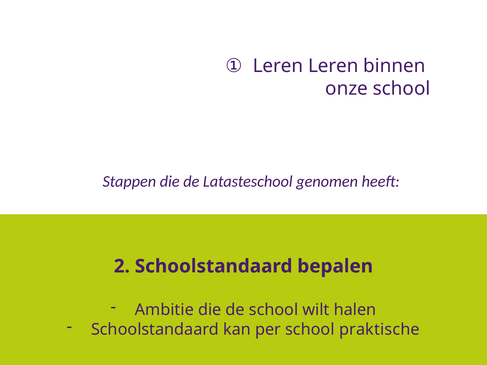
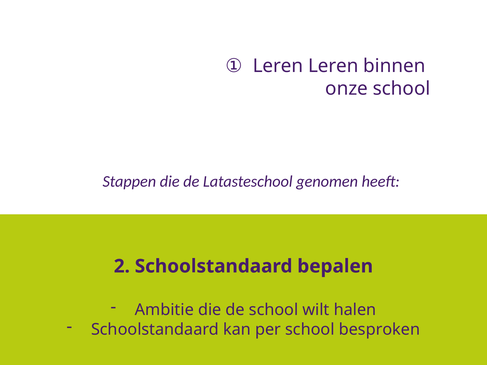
praktische: praktische -> besproken
